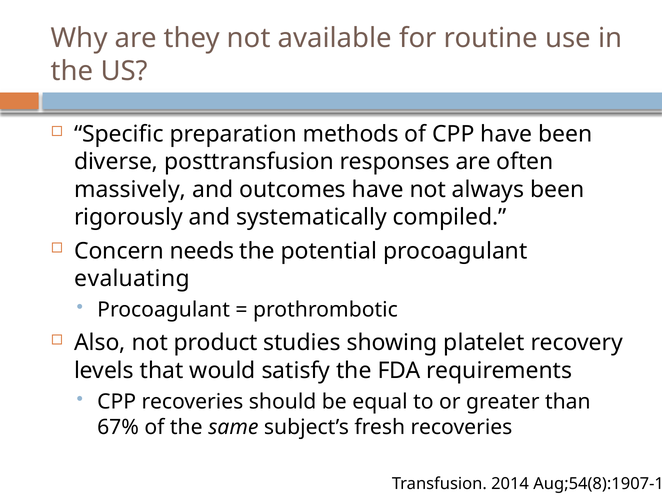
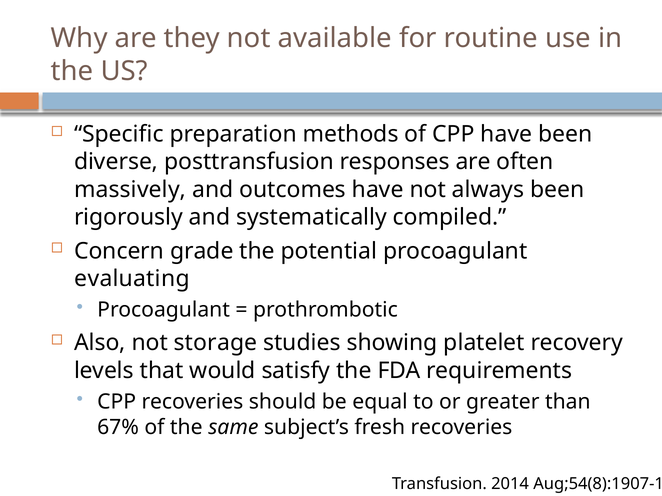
needs: needs -> grade
product: product -> storage
